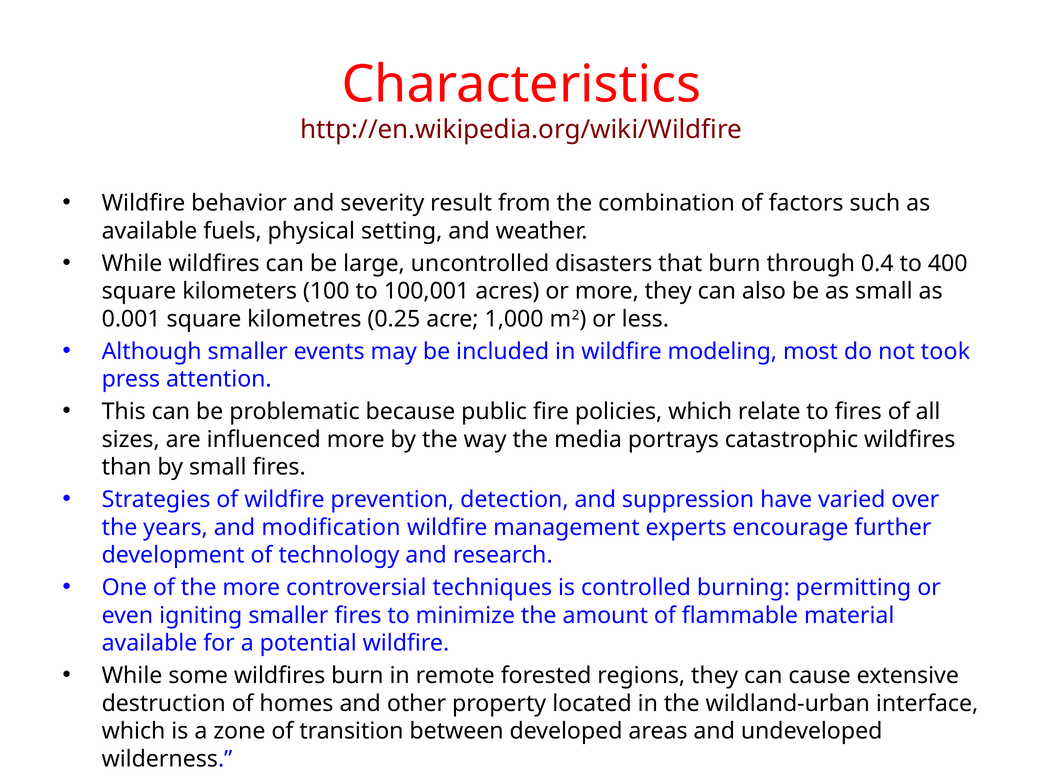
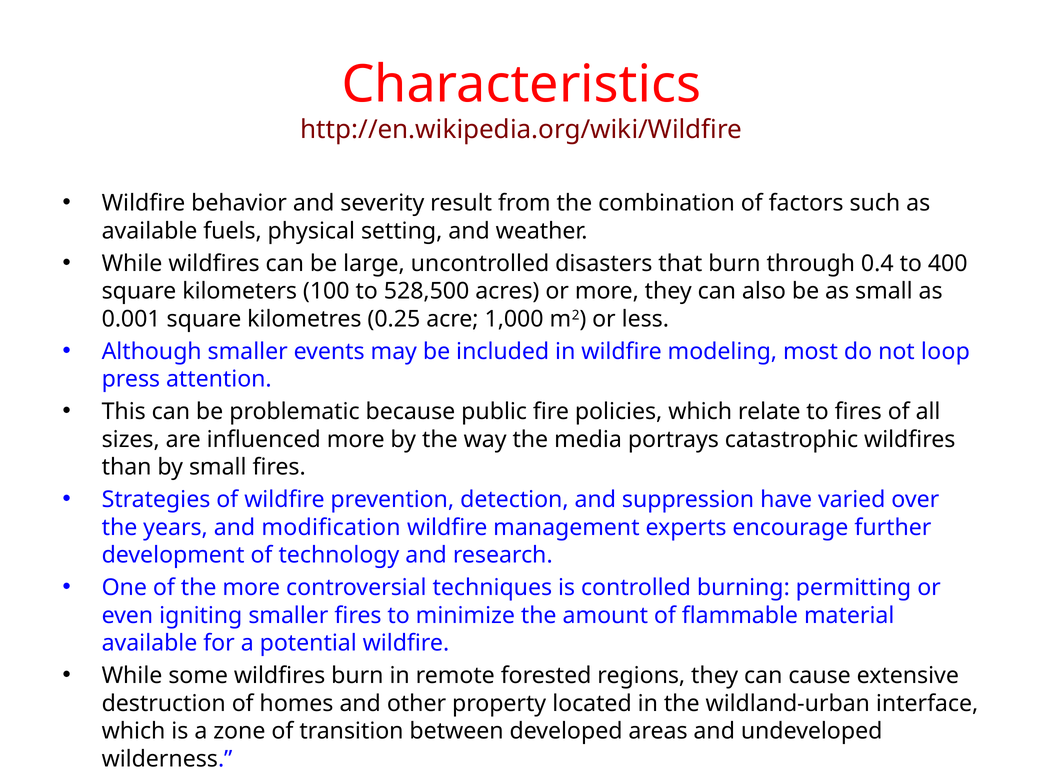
100,001: 100,001 -> 528,500
took: took -> loop
